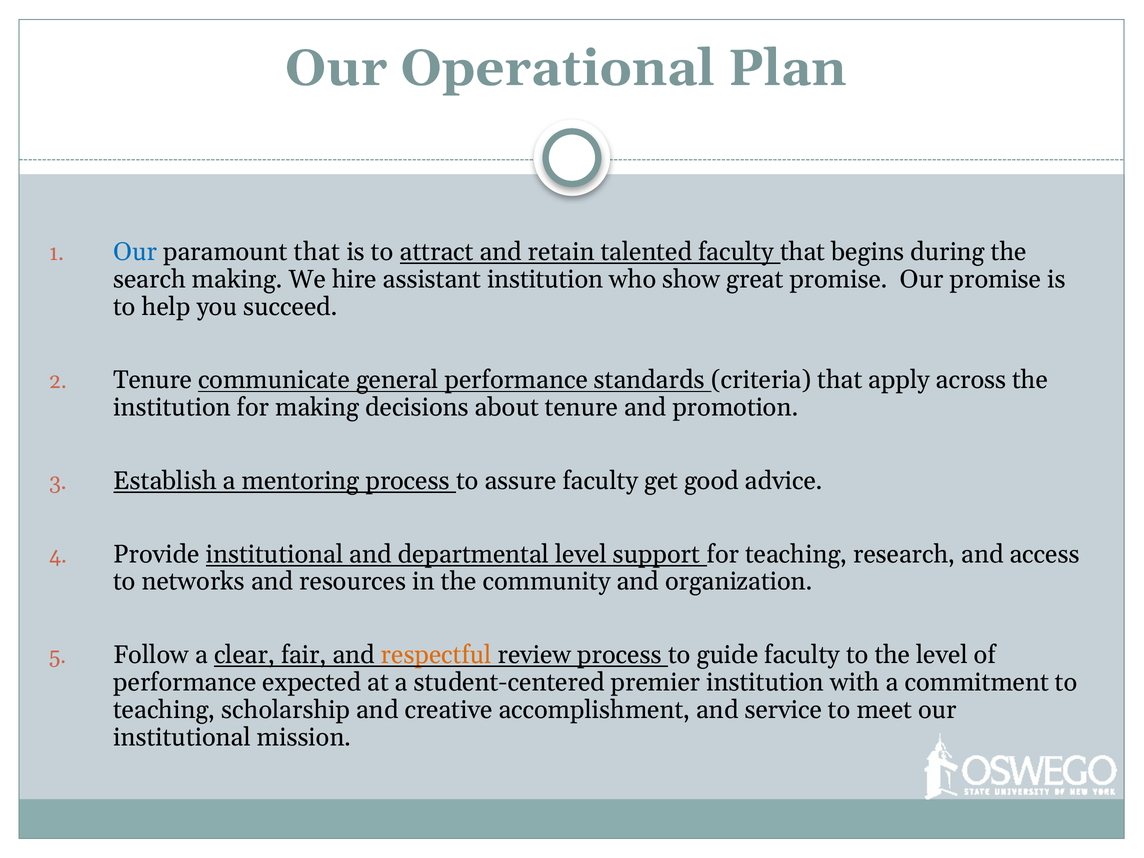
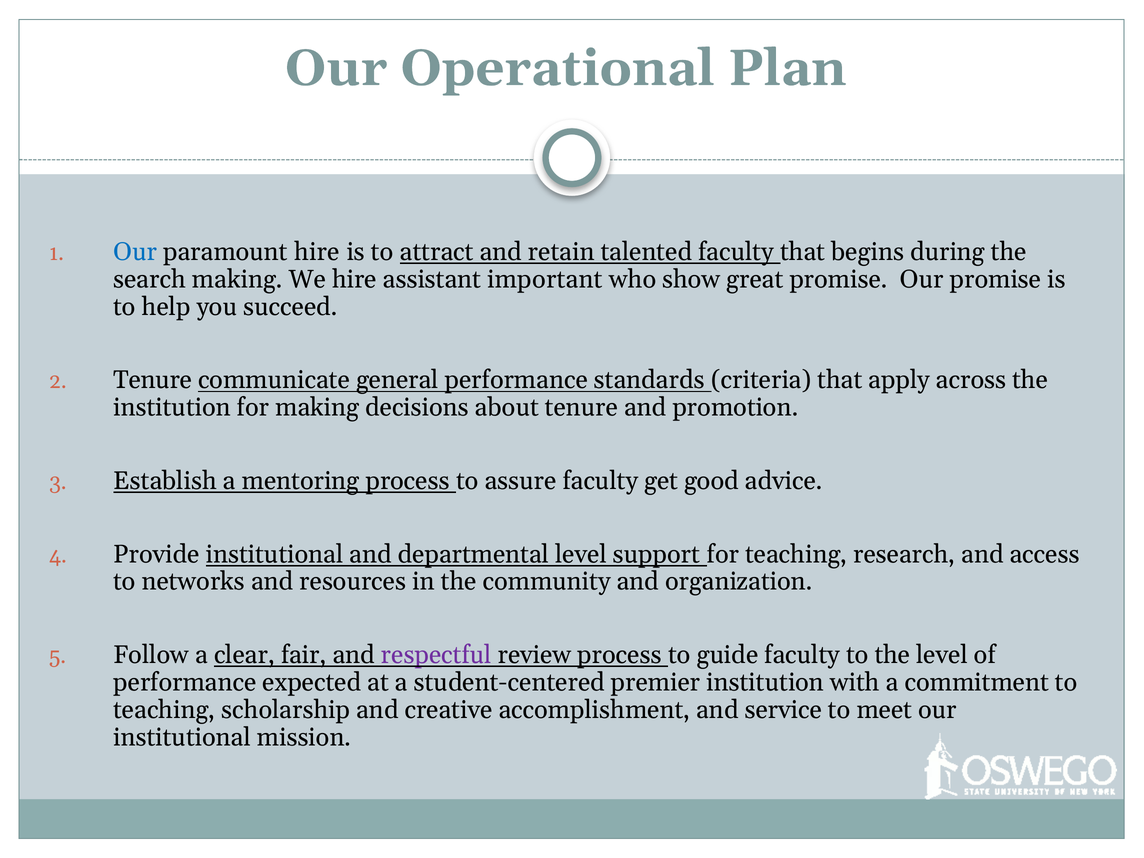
paramount that: that -> hire
assistant institution: institution -> important
respectful colour: orange -> purple
